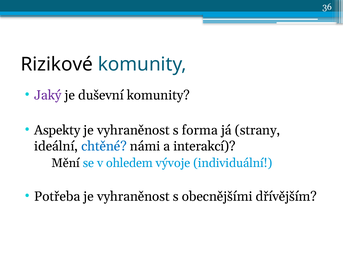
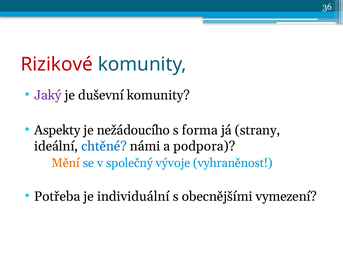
Rizikové colour: black -> red
vyhraněnost at (133, 130): vyhraněnost -> nežádoucího
interakcí: interakcí -> podpora
Mění colour: black -> orange
ohledem: ohledem -> společný
individuální: individuální -> vyhraněnost
vyhraněnost at (133, 196): vyhraněnost -> individuální
dřívějším: dřívějším -> vymezení
